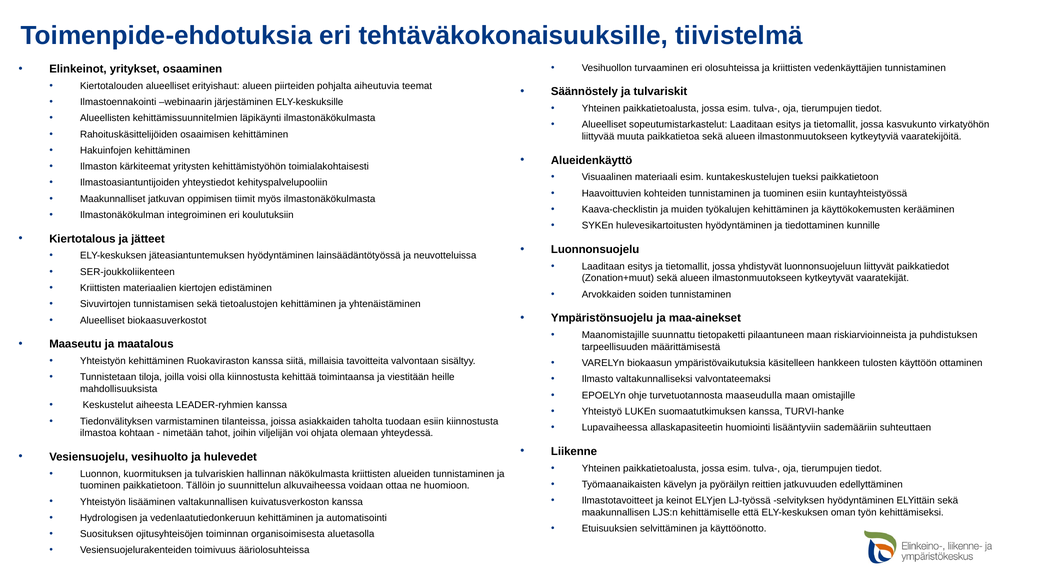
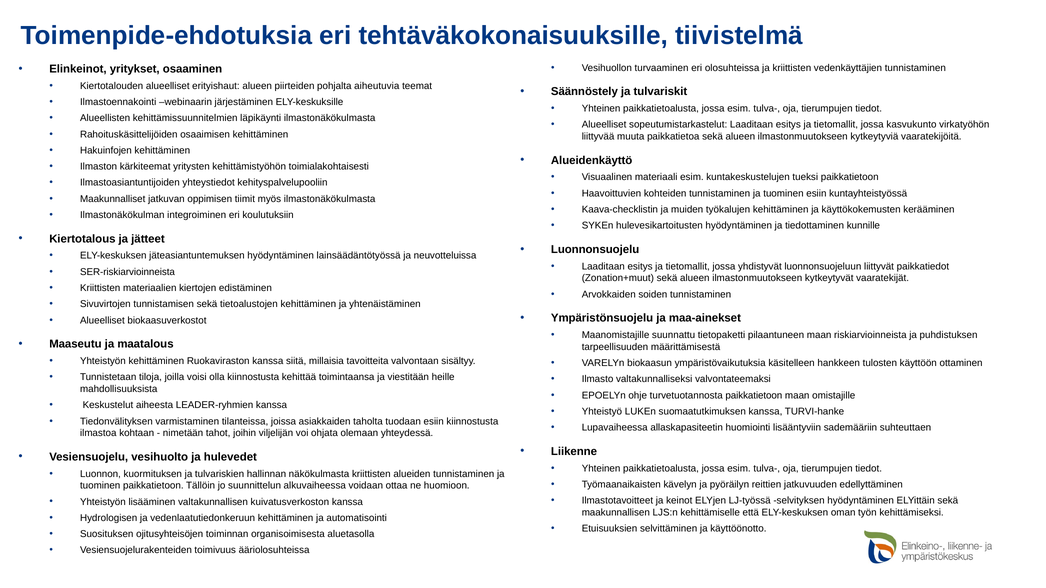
SER-joukkoliikenteen: SER-joukkoliikenteen -> SER-riskiarvioinneista
turvetuotannosta maaseudulla: maaseudulla -> paikkatietoon
